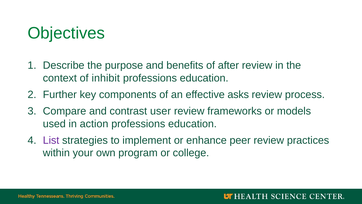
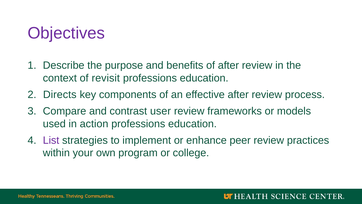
Objectives colour: green -> purple
inhibit: inhibit -> revisit
Further: Further -> Directs
effective asks: asks -> after
